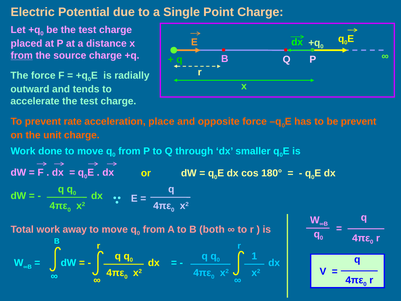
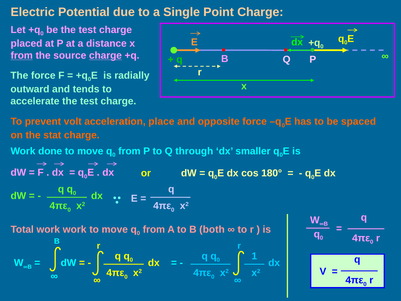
charge at (105, 55) underline: none -> present
rate: rate -> volt
be prevent: prevent -> spaced
unit: unit -> stat
work away: away -> work
